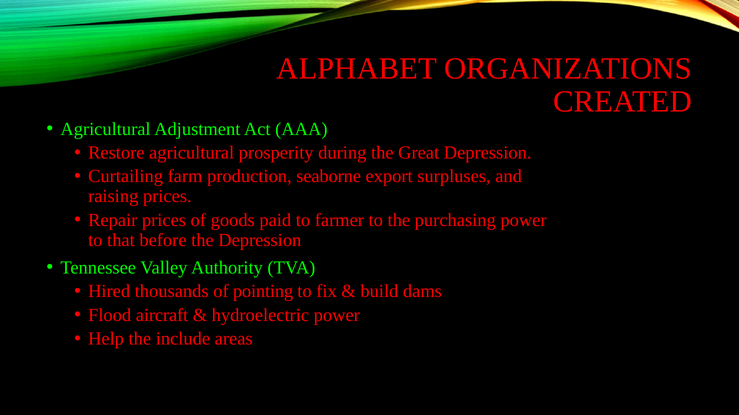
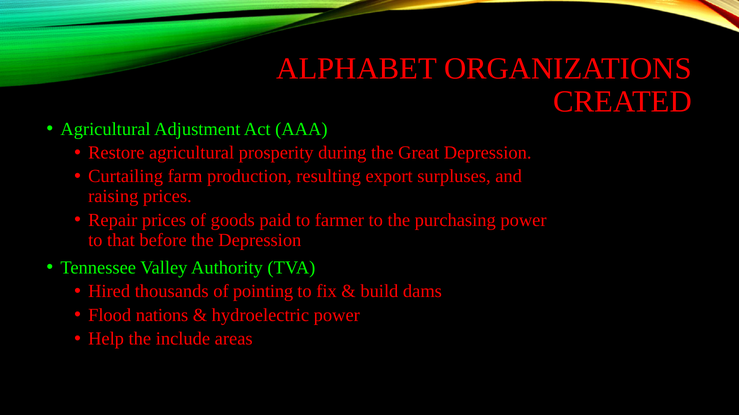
seaborne: seaborne -> resulting
aircraft: aircraft -> nations
